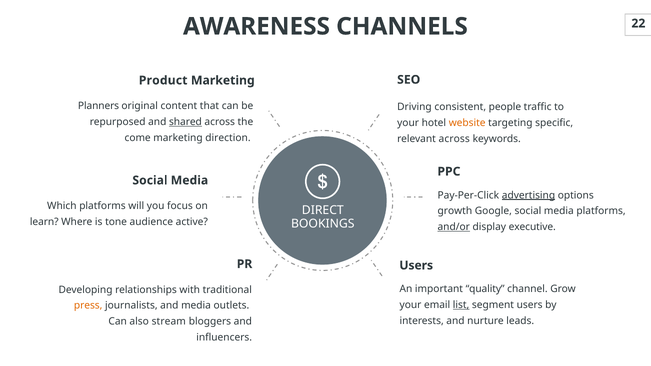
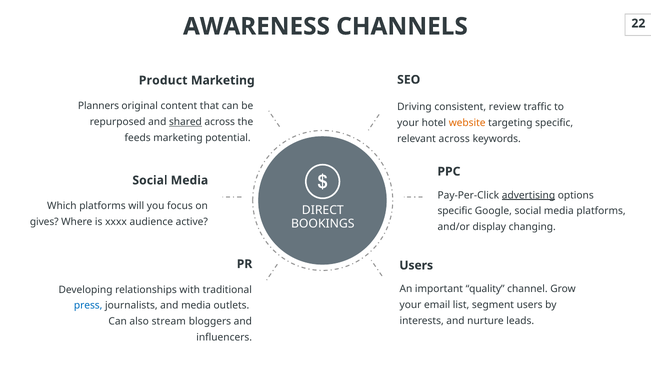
people: people -> review
come: come -> feeds
direction: direction -> potential
growth at (455, 211): growth -> specific
learn: learn -> gives
tone: tone -> xxxx
and/or underline: present -> none
executive: executive -> changing
list underline: present -> none
press colour: orange -> blue
